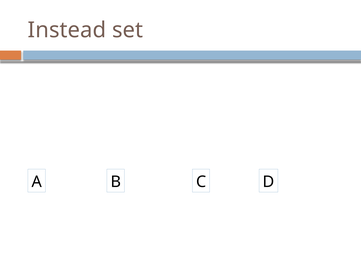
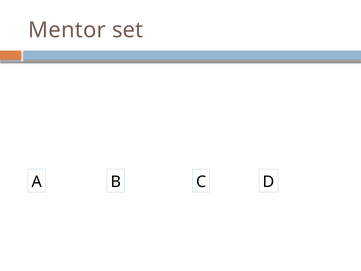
Instead: Instead -> Mentor
